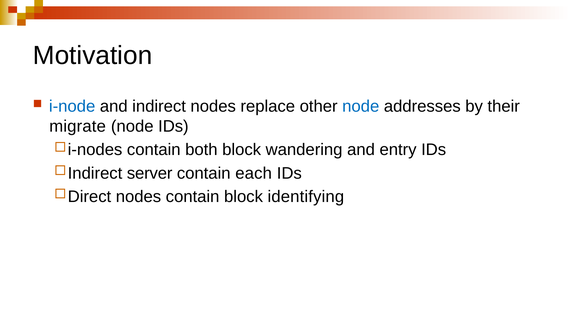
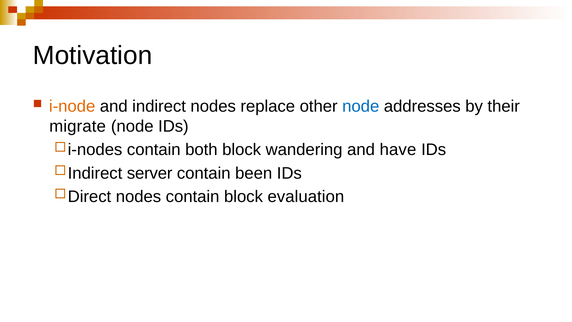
i-node colour: blue -> orange
entry: entry -> have
each: each -> been
identifying: identifying -> evaluation
